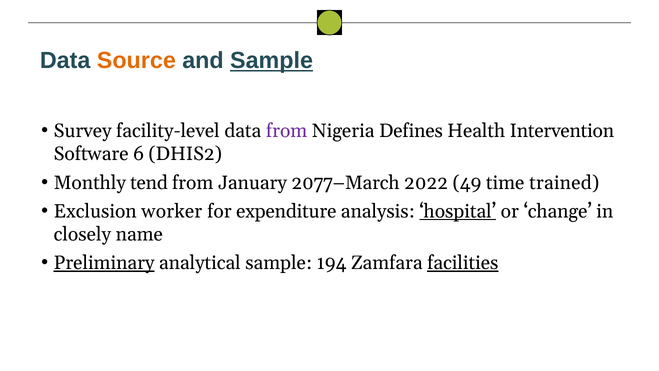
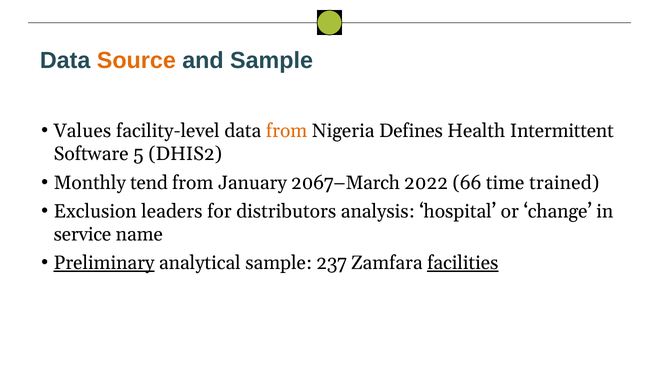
Sample at (272, 60) underline: present -> none
Survey: Survey -> Values
from at (287, 131) colour: purple -> orange
Intervention: Intervention -> Intermittent
6: 6 -> 5
2077–March: 2077–March -> 2067–March
49: 49 -> 66
worker: worker -> leaders
expenditure: expenditure -> distributors
hospital underline: present -> none
closely: closely -> service
194: 194 -> 237
